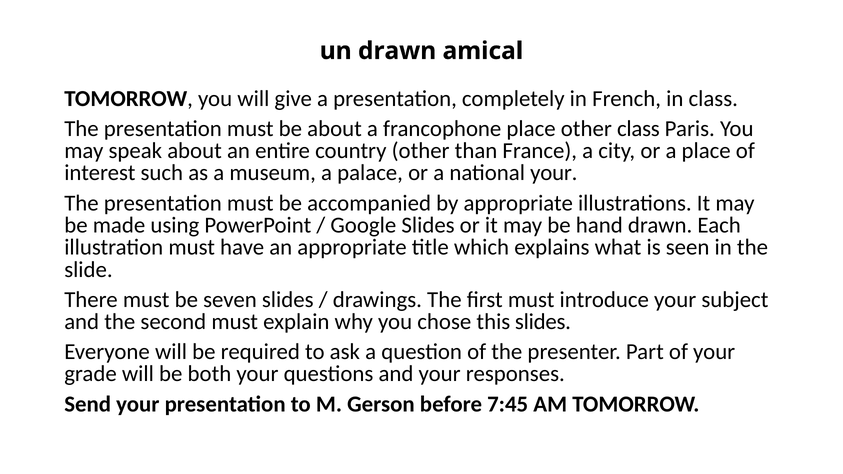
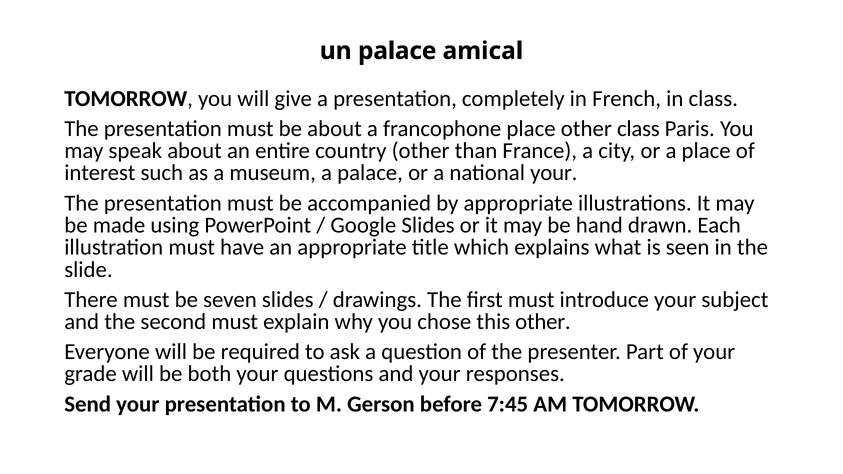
un drawn: drawn -> palace
this slides: slides -> other
